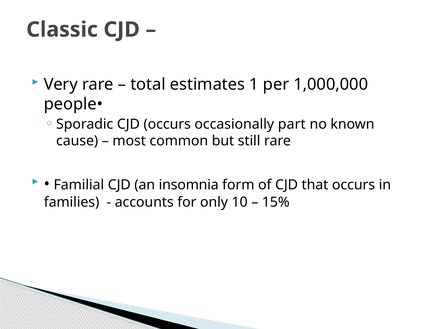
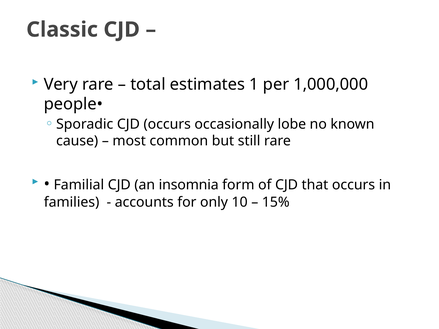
part: part -> lobe
